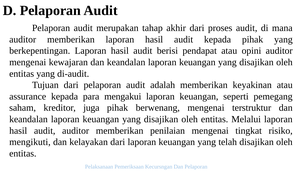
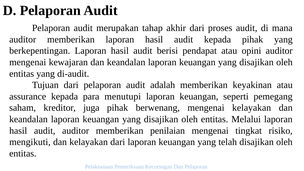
mengakui: mengakui -> menutupi
mengenai terstruktur: terstruktur -> kelayakan
